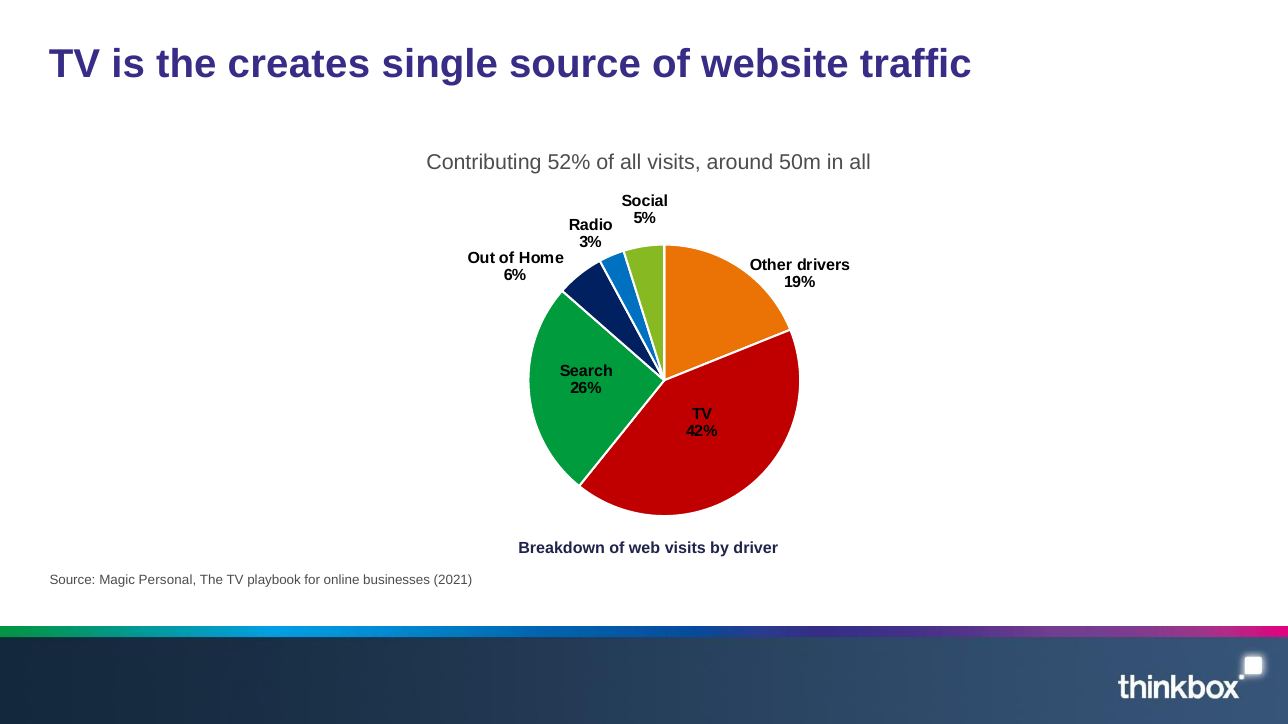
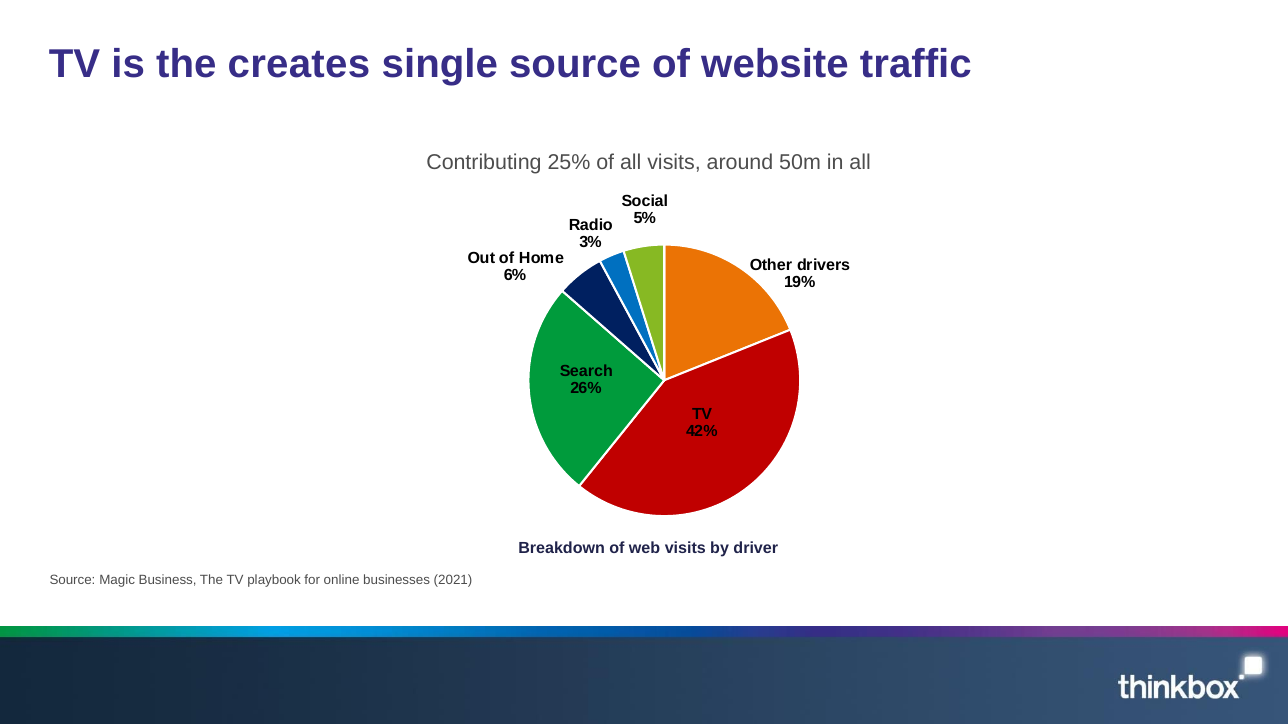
52%: 52% -> 25%
Personal: Personal -> Business
